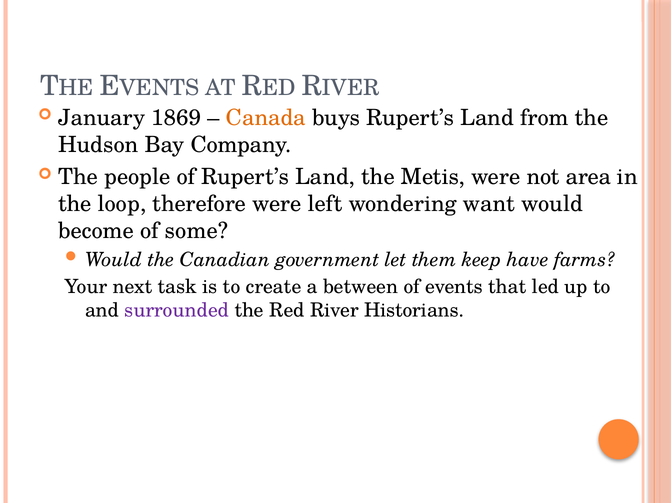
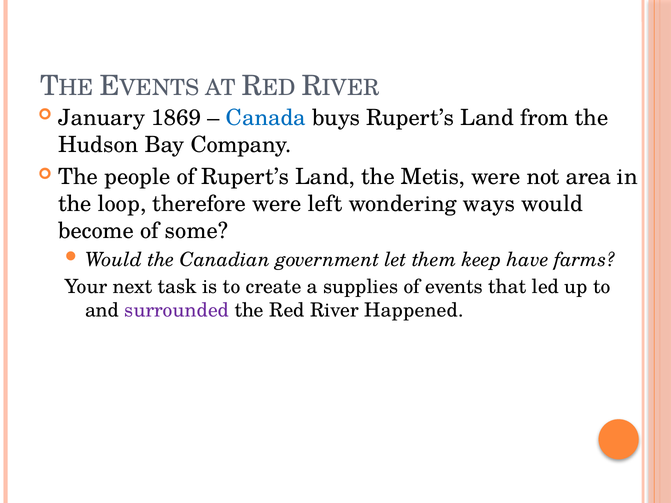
Canada colour: orange -> blue
want: want -> ways
between: between -> supplies
Historians: Historians -> Happened
